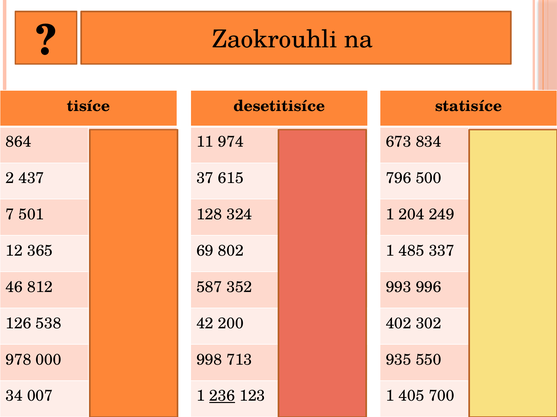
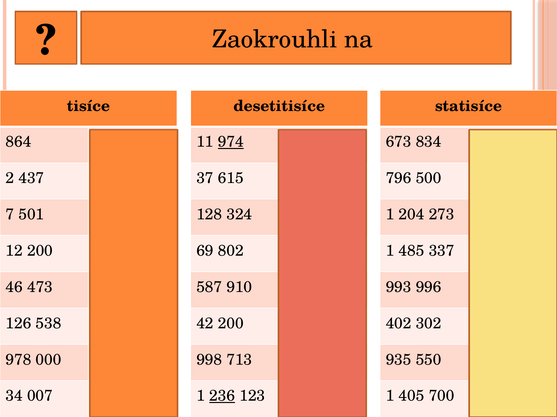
974 underline: none -> present
249: 249 -> 273
12 365: 365 -> 200
812: 812 -> 473
352: 352 -> 910
